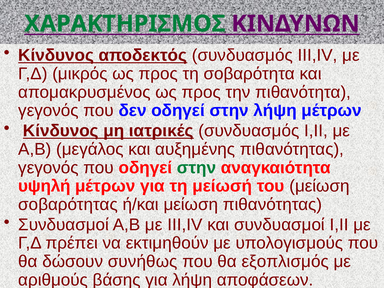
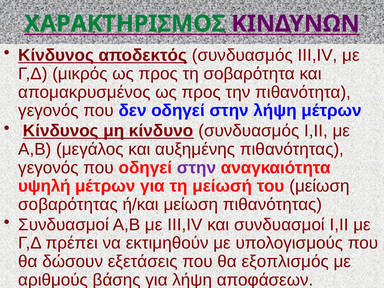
ιατρικές: ιατρικές -> κίνδυνο
στην at (196, 168) colour: green -> purple
συνήθως: συνήθως -> εξετάσεις
